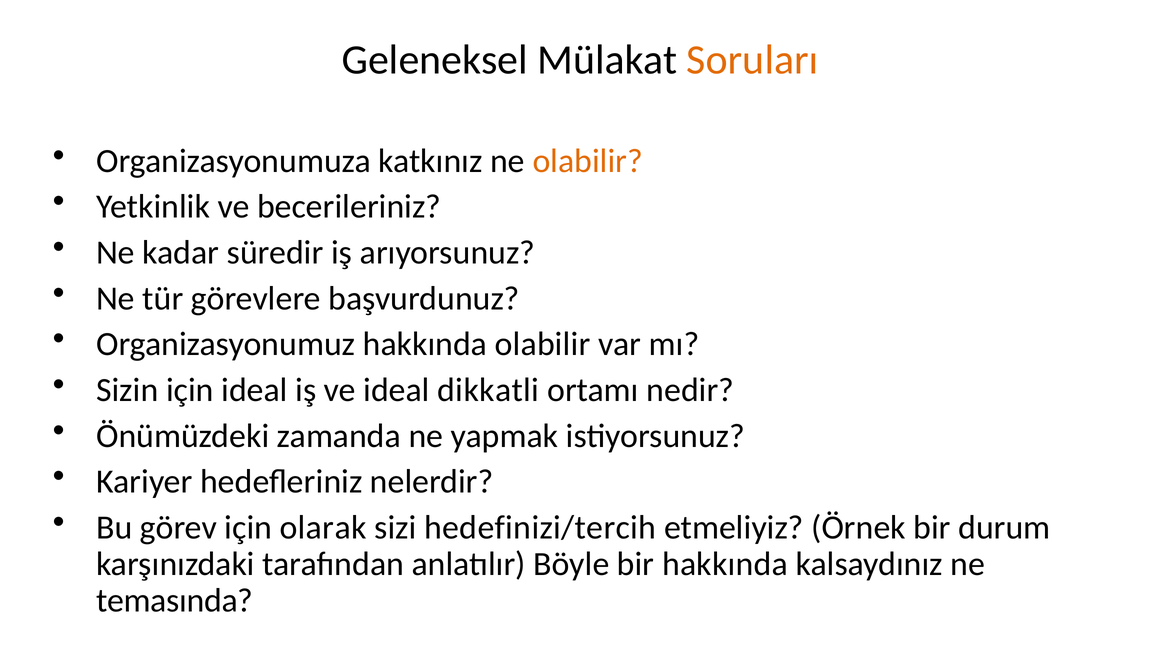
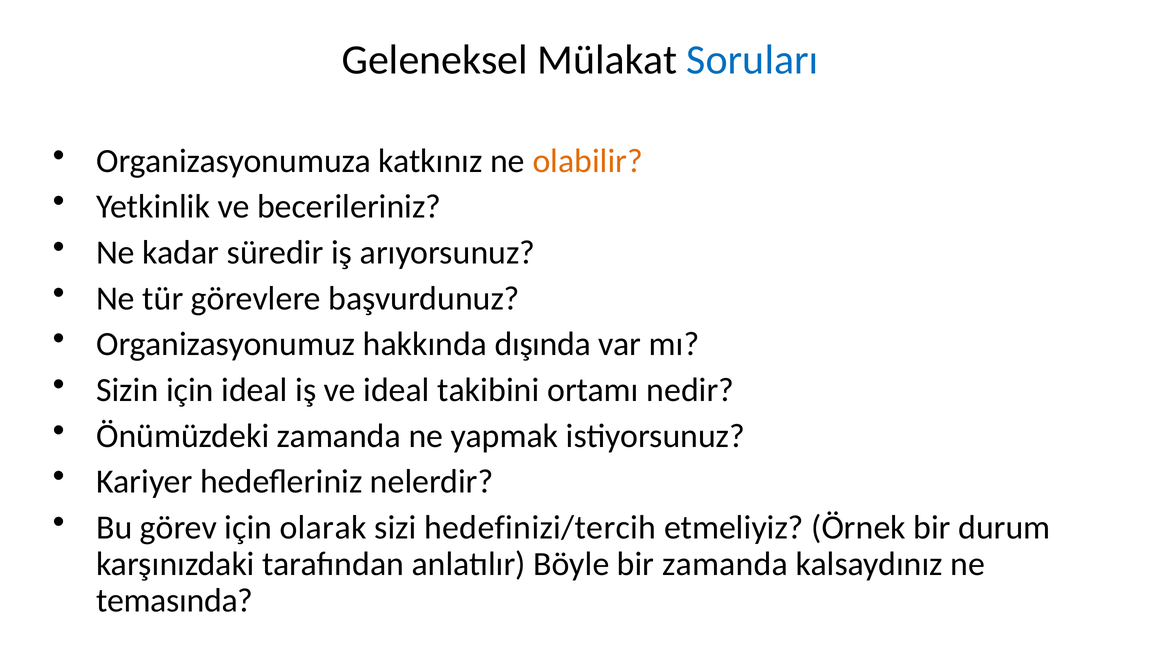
Soruları colour: orange -> blue
hakkında olabilir: olabilir -> dışında
dikkatli: dikkatli -> takibini
bir hakkında: hakkında -> zamanda
